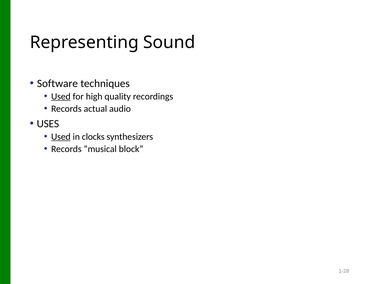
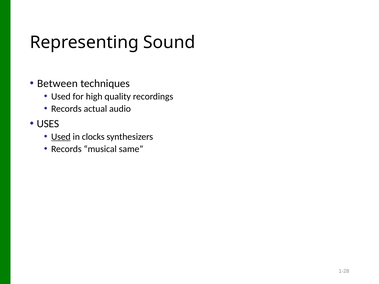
Software: Software -> Between
Used at (61, 97) underline: present -> none
block: block -> same
